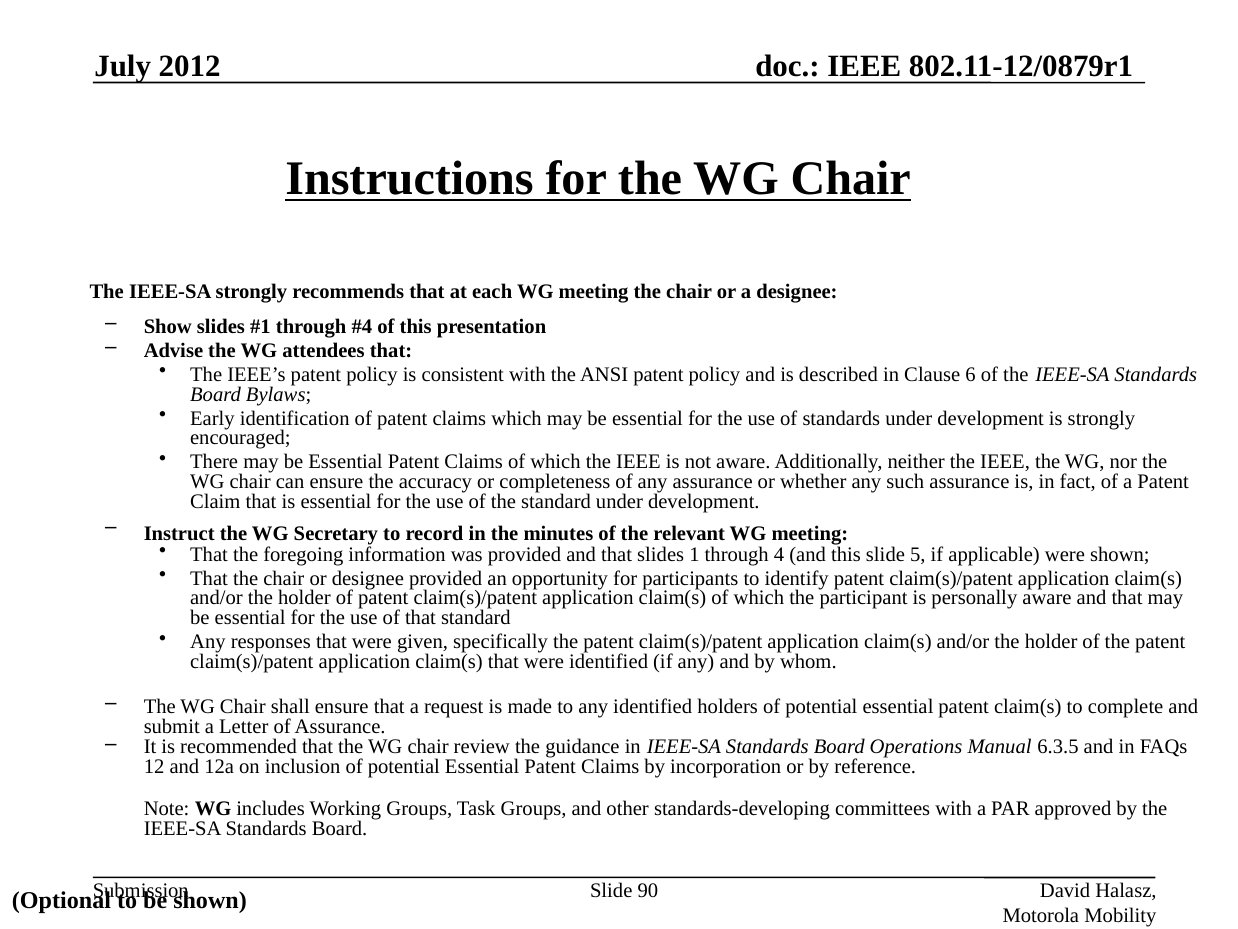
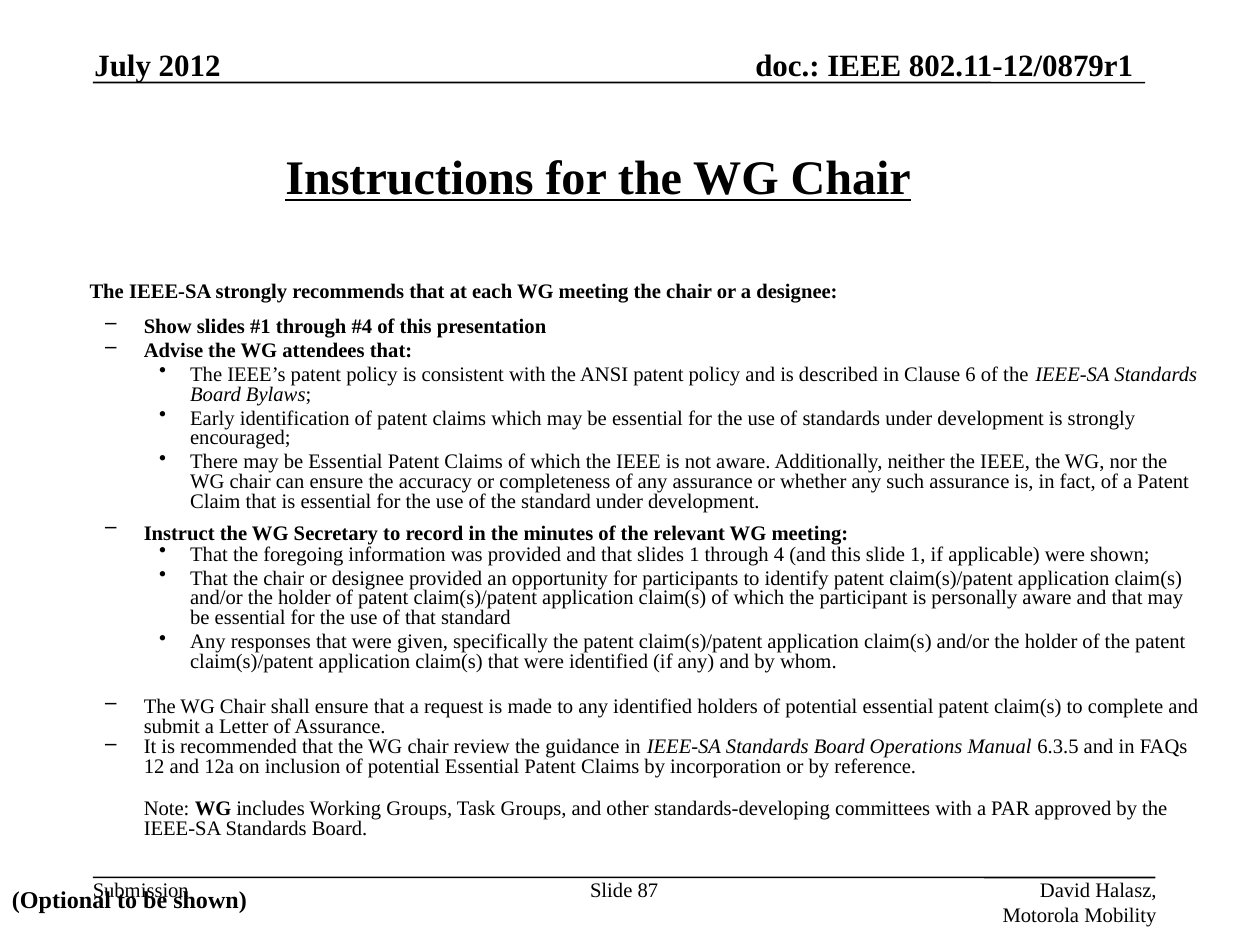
slide 5: 5 -> 1
90: 90 -> 87
